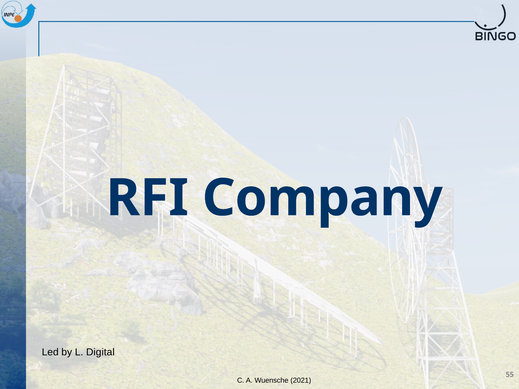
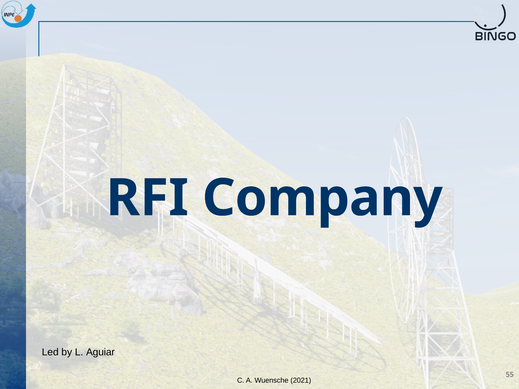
Digital: Digital -> Aguiar
